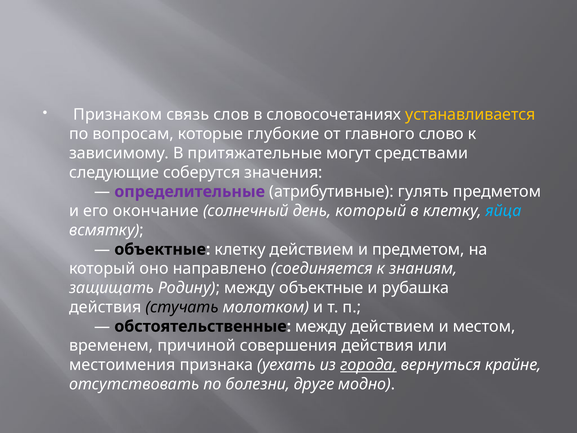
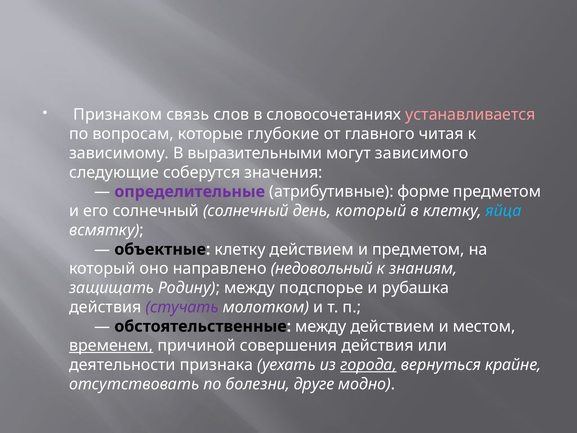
устанавливается colour: yellow -> pink
слово: слово -> читая
притяжательные: притяжательные -> выразительными
средствами: средствами -> зависимого
гулять: гулять -> форме
его окончание: окончание -> солнечный
соединяется: соединяется -> недовольный
между объектные: объектные -> подспорье
стучать colour: black -> purple
временем underline: none -> present
местоимения: местоимения -> деятельности
